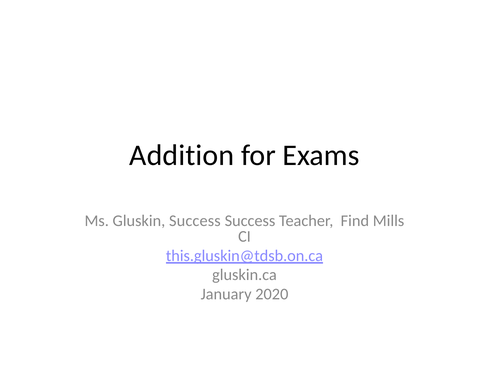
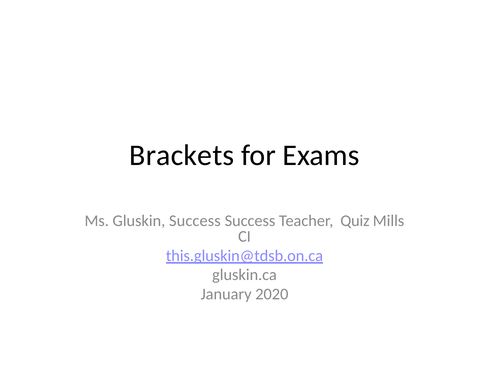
Addition: Addition -> Brackets
Find: Find -> Quiz
